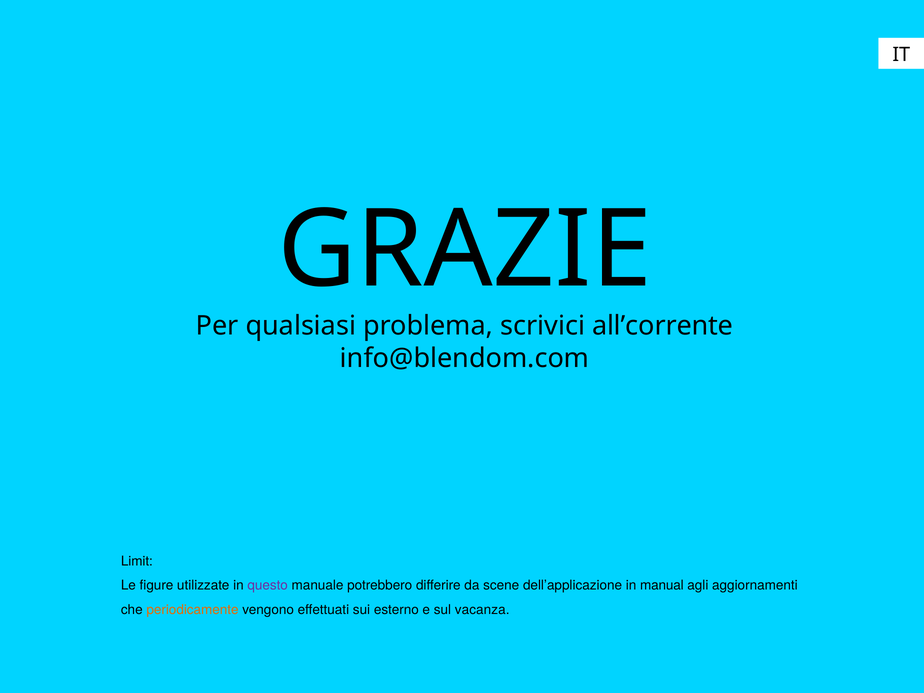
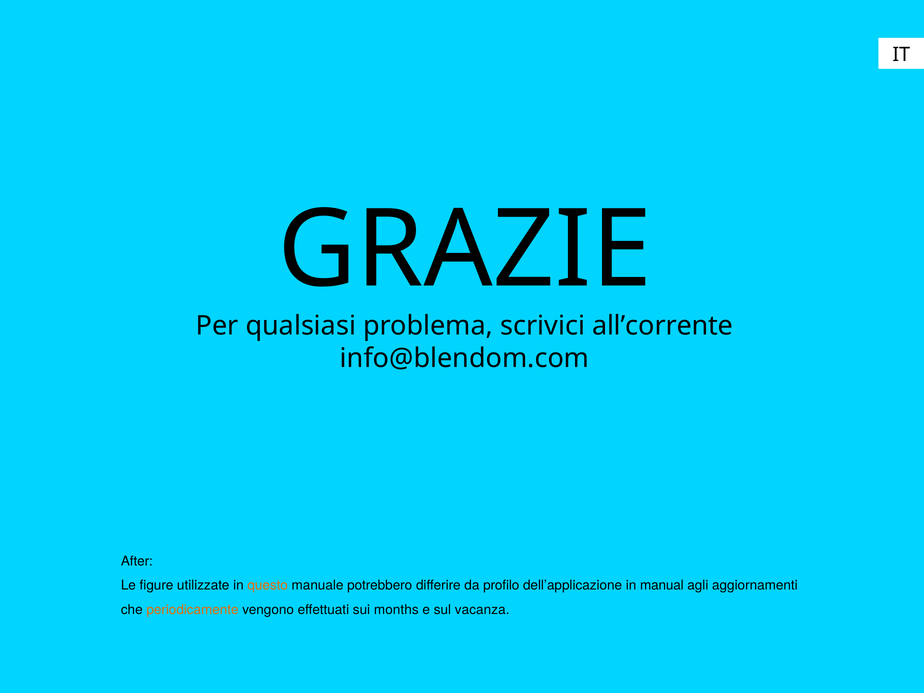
Limit: Limit -> After
questo colour: purple -> orange
scene: scene -> profilo
esterno: esterno -> months
